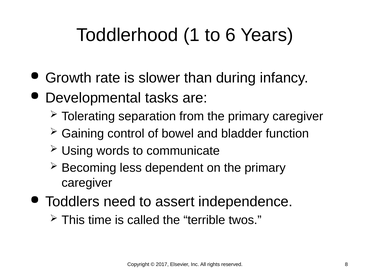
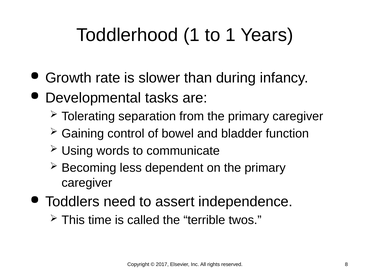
to 6: 6 -> 1
